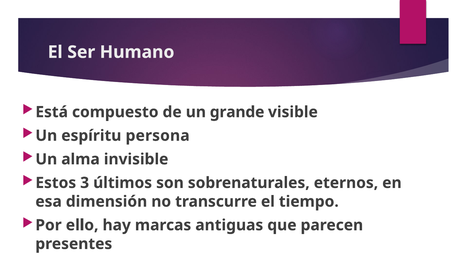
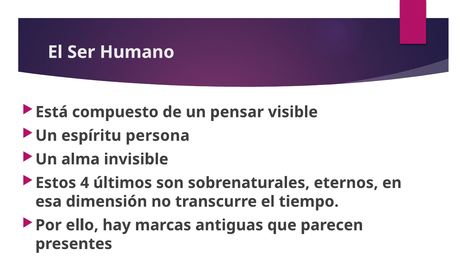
grande: grande -> pensar
3: 3 -> 4
